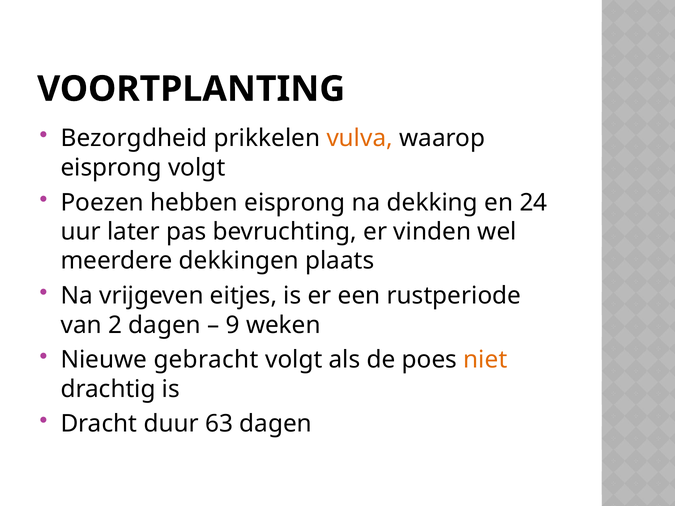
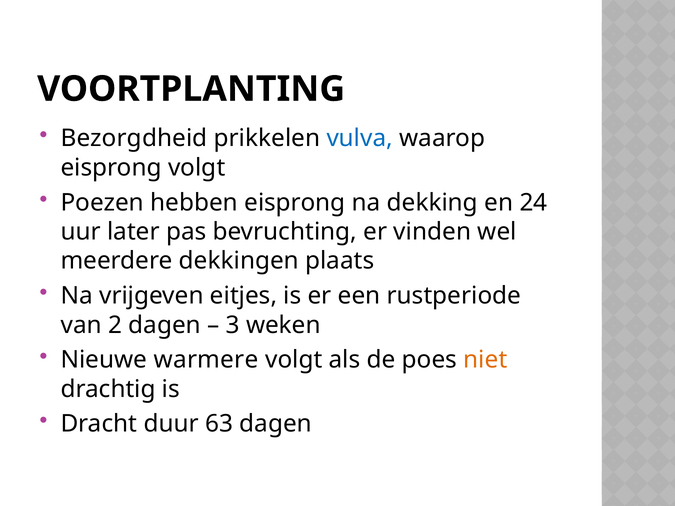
vulva colour: orange -> blue
9: 9 -> 3
gebracht: gebracht -> warmere
